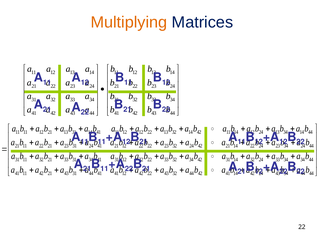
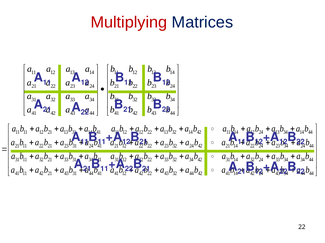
Multiplying colour: orange -> red
